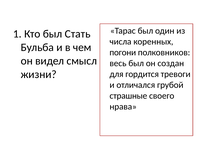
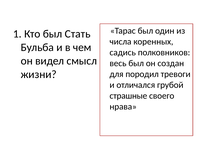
погони: погони -> садись
гордится: гордится -> породил
